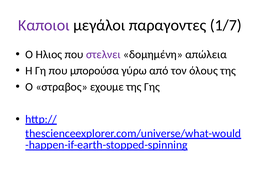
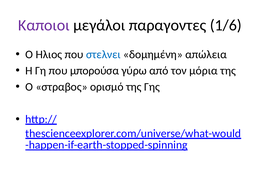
1/7: 1/7 -> 1/6
στελνει colour: purple -> blue
όλους: όλους -> μόρια
εχουμε: εχουμε -> ορισμό
